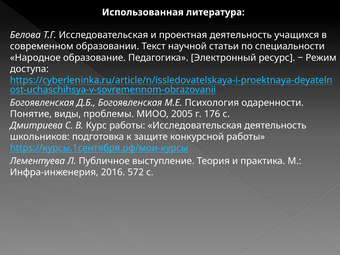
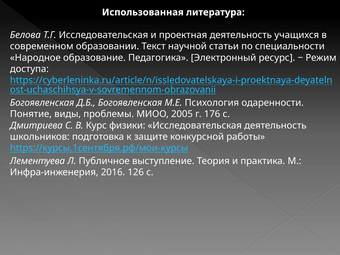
Курс работы: работы -> физики
572: 572 -> 126
